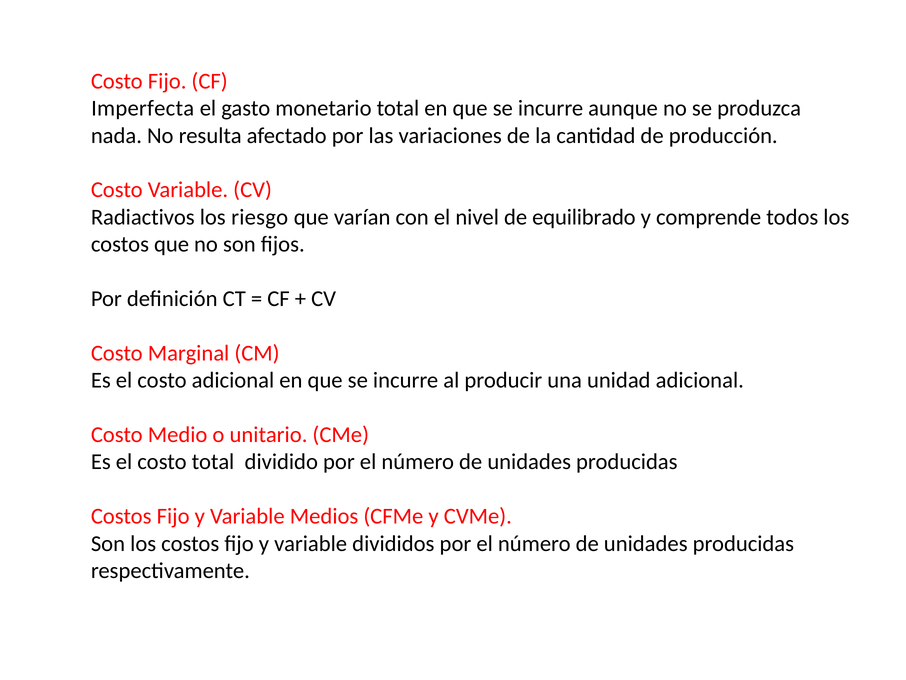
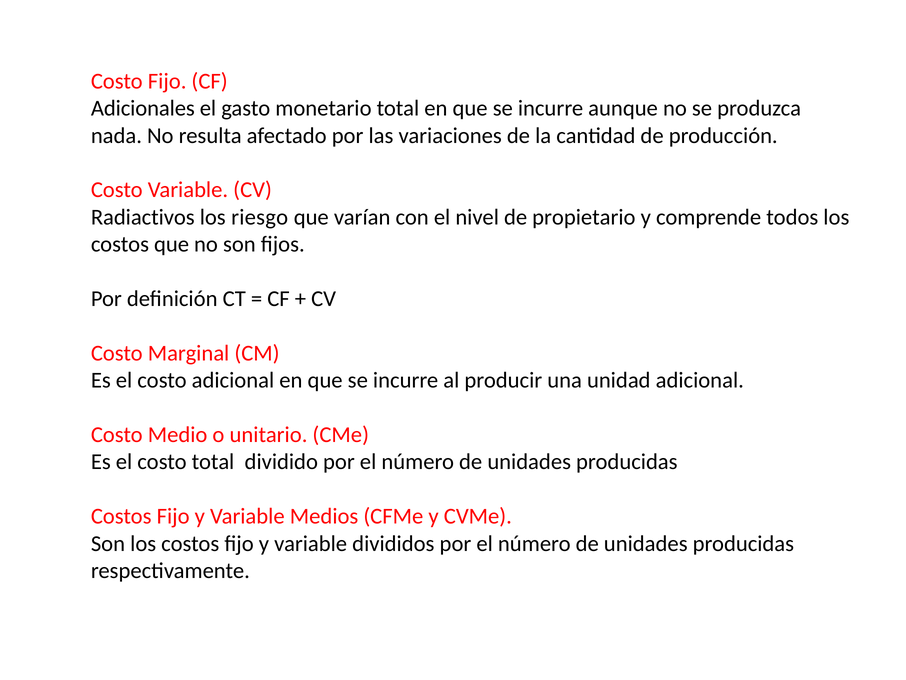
Imperfecta: Imperfecta -> Adicionales
equilibrado: equilibrado -> propietario
